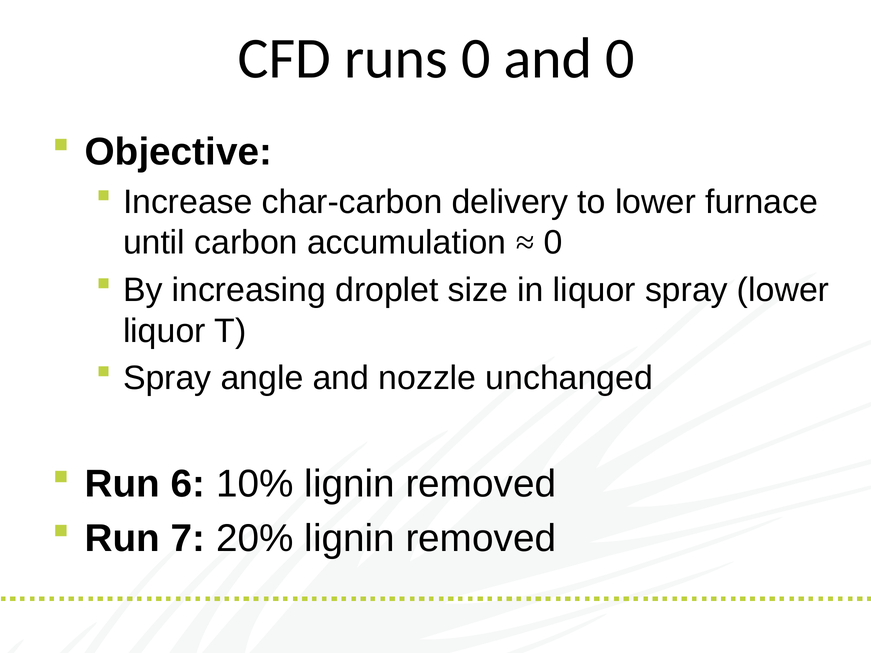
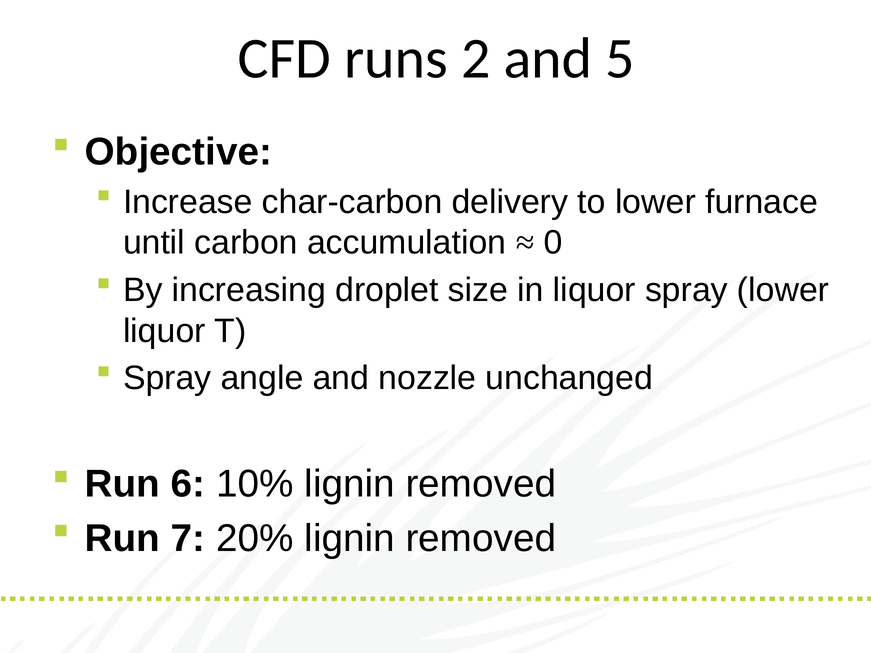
runs 0: 0 -> 2
and 0: 0 -> 5
